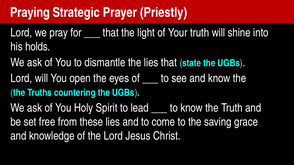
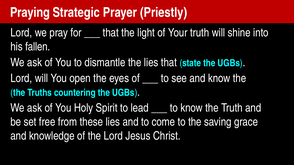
holds: holds -> fallen
